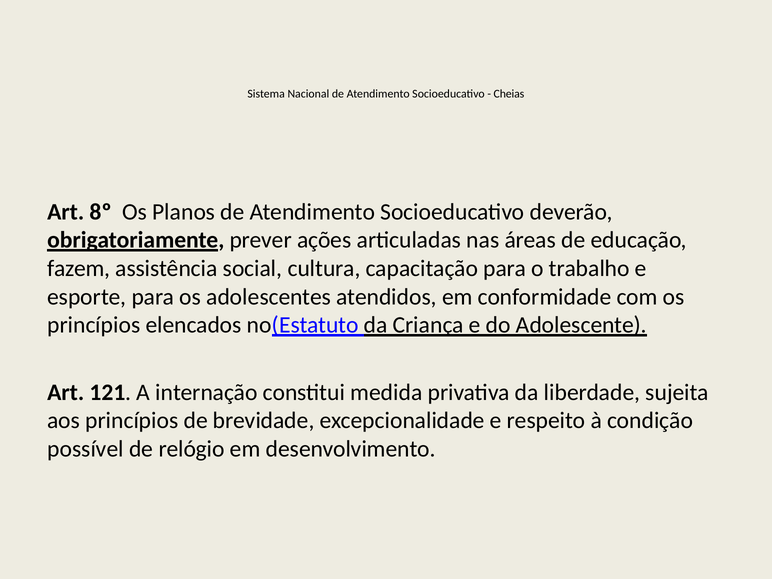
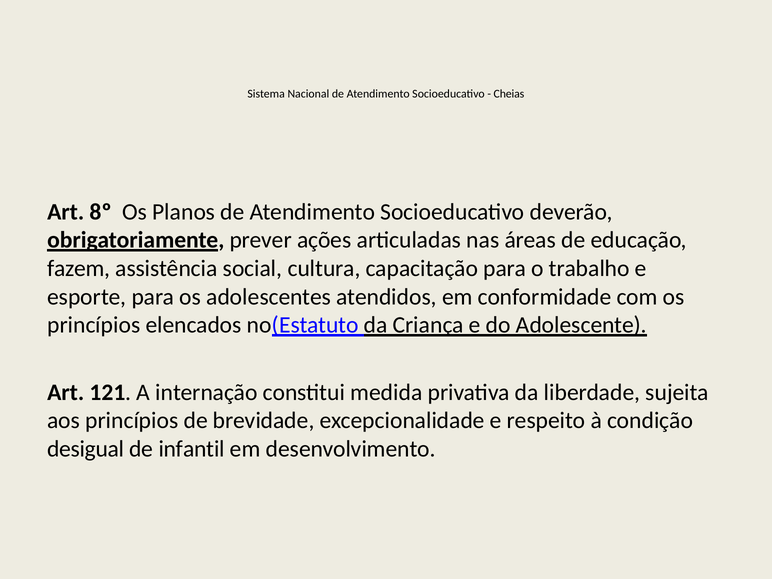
possível: possível -> desigual
relógio: relógio -> infantil
